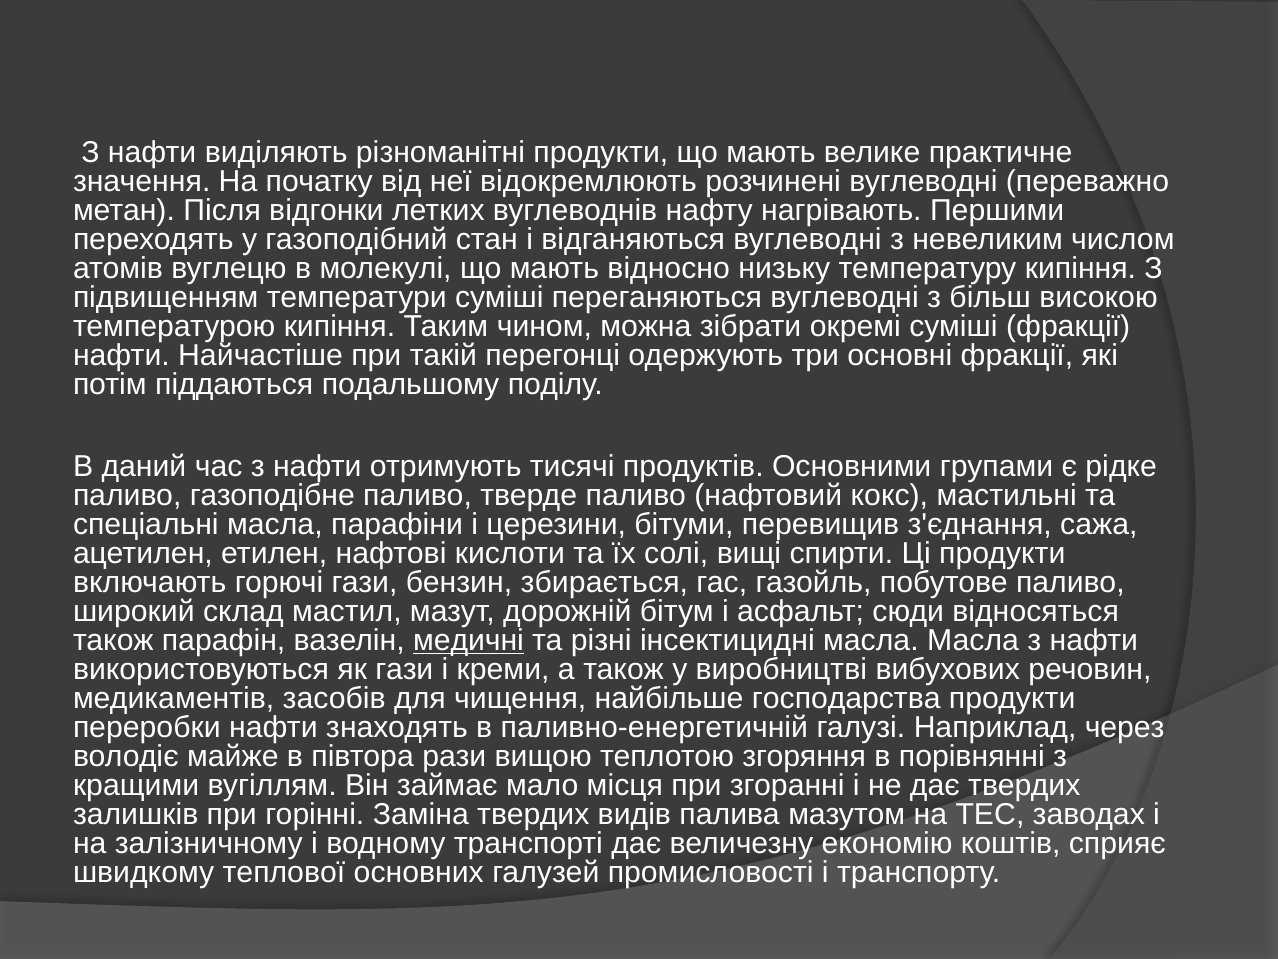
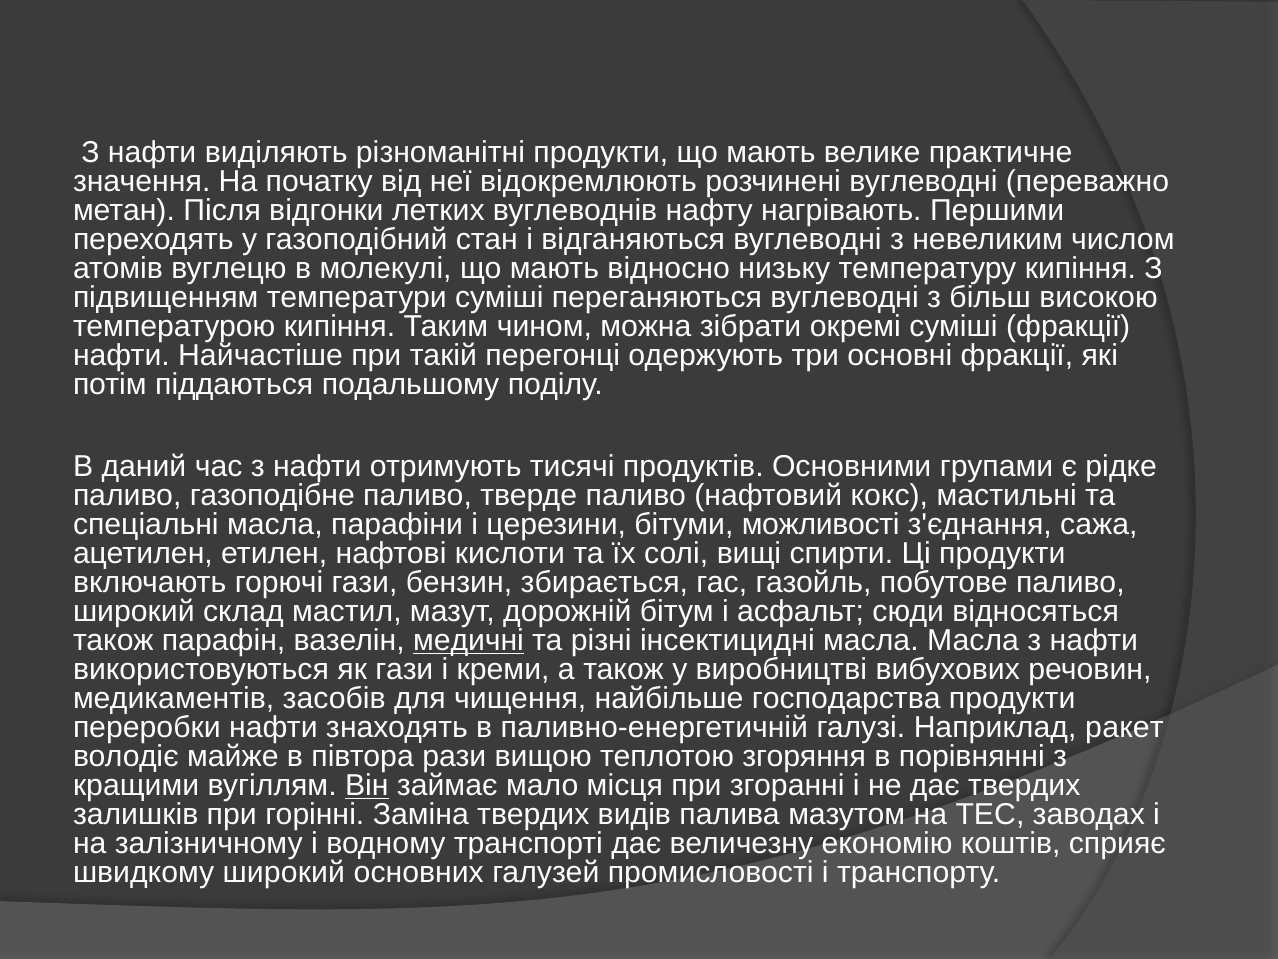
перевищив: перевищив -> можливості
через: через -> ракет
Він underline: none -> present
швидкому теплової: теплової -> широкий
